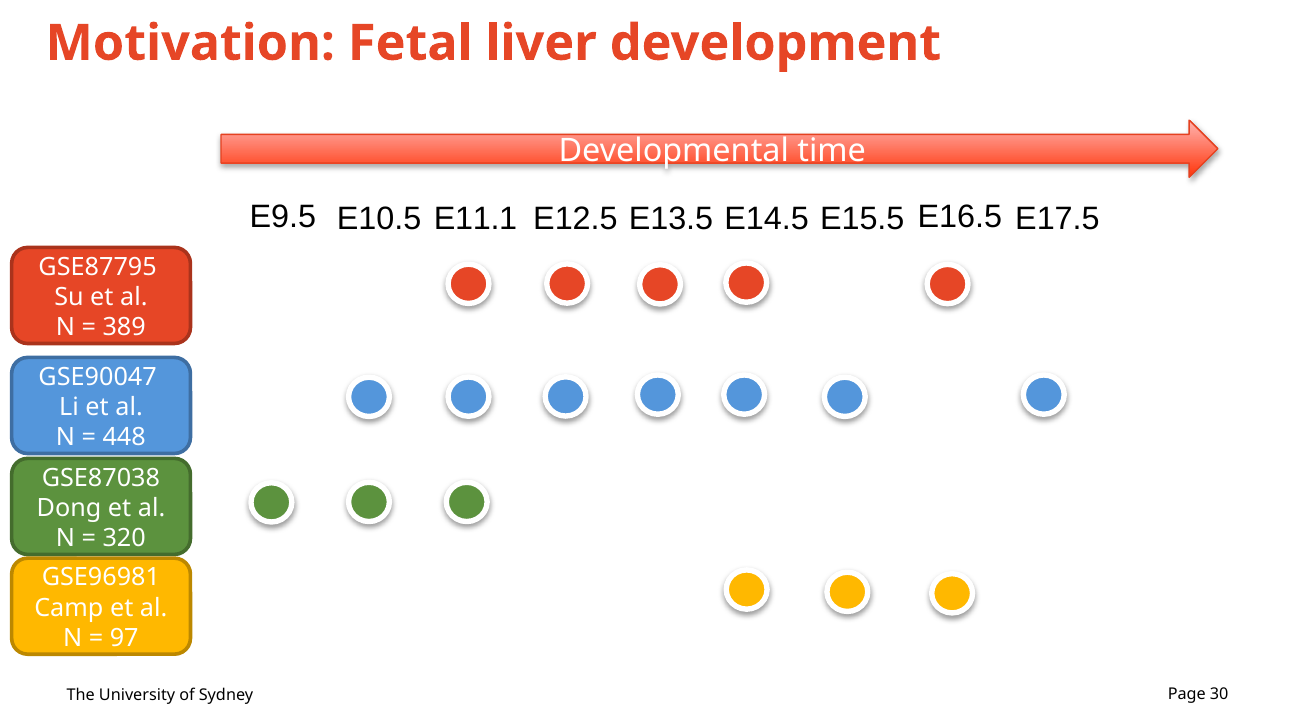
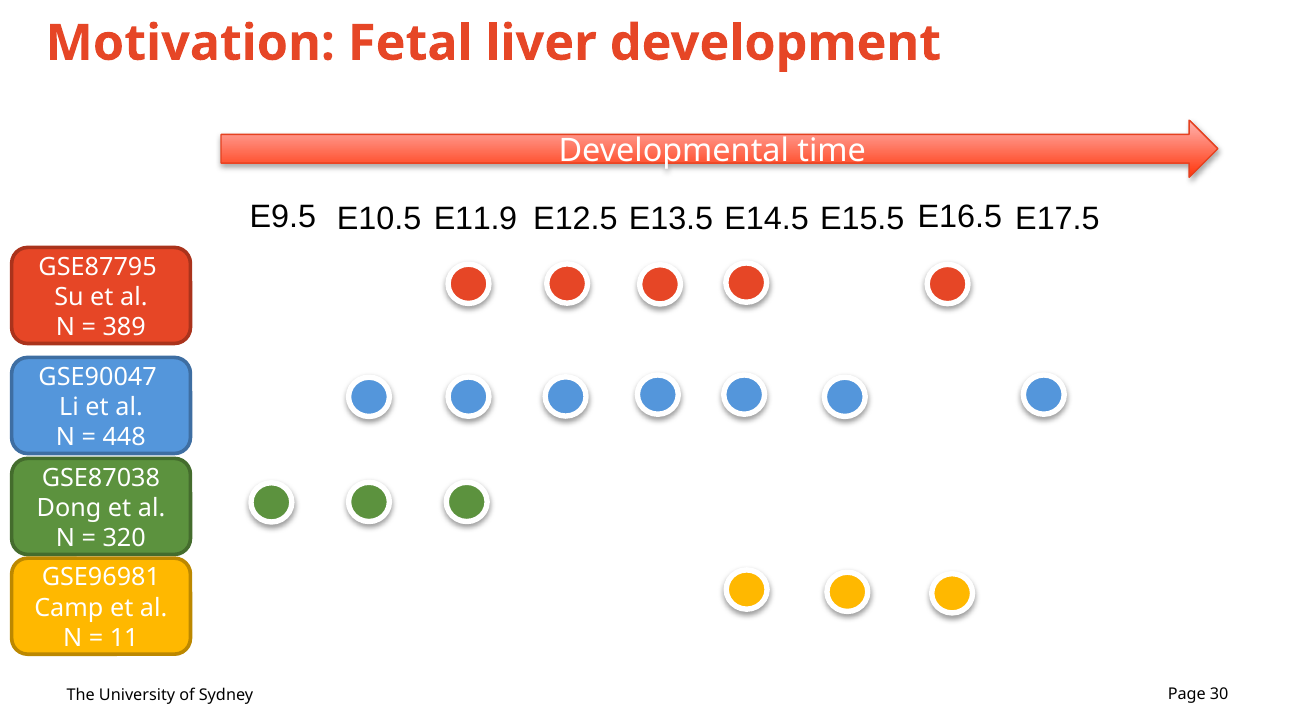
E11.1: E11.1 -> E11.9
97: 97 -> 11
